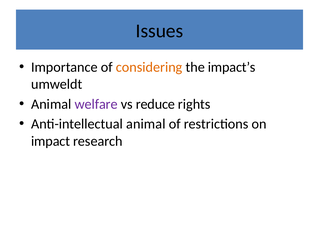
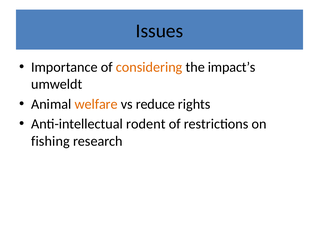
welfare colour: purple -> orange
Anti-intellectual animal: animal -> rodent
impact: impact -> fishing
